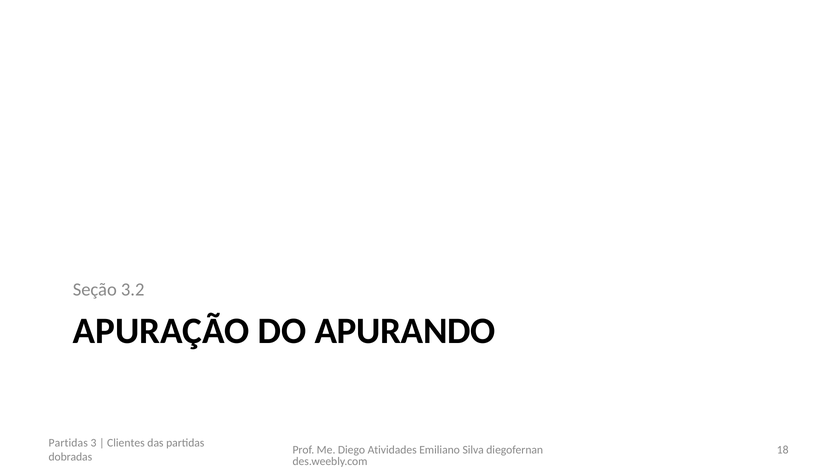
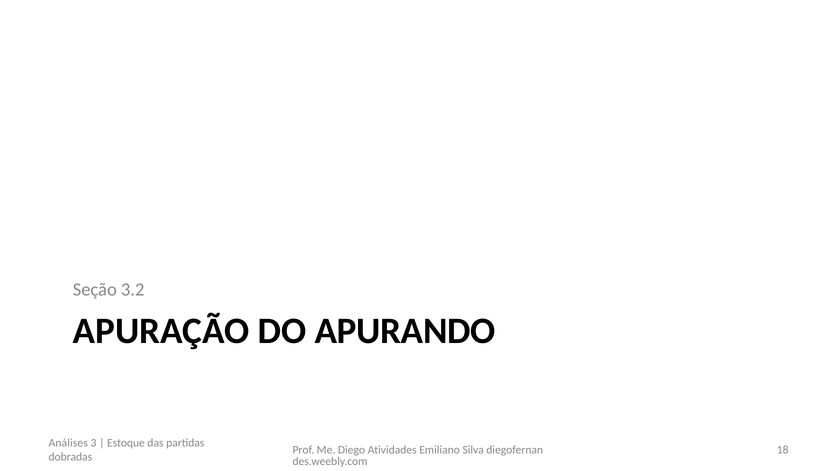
Partidas at (68, 443): Partidas -> Análises
Clientes: Clientes -> Estoque
